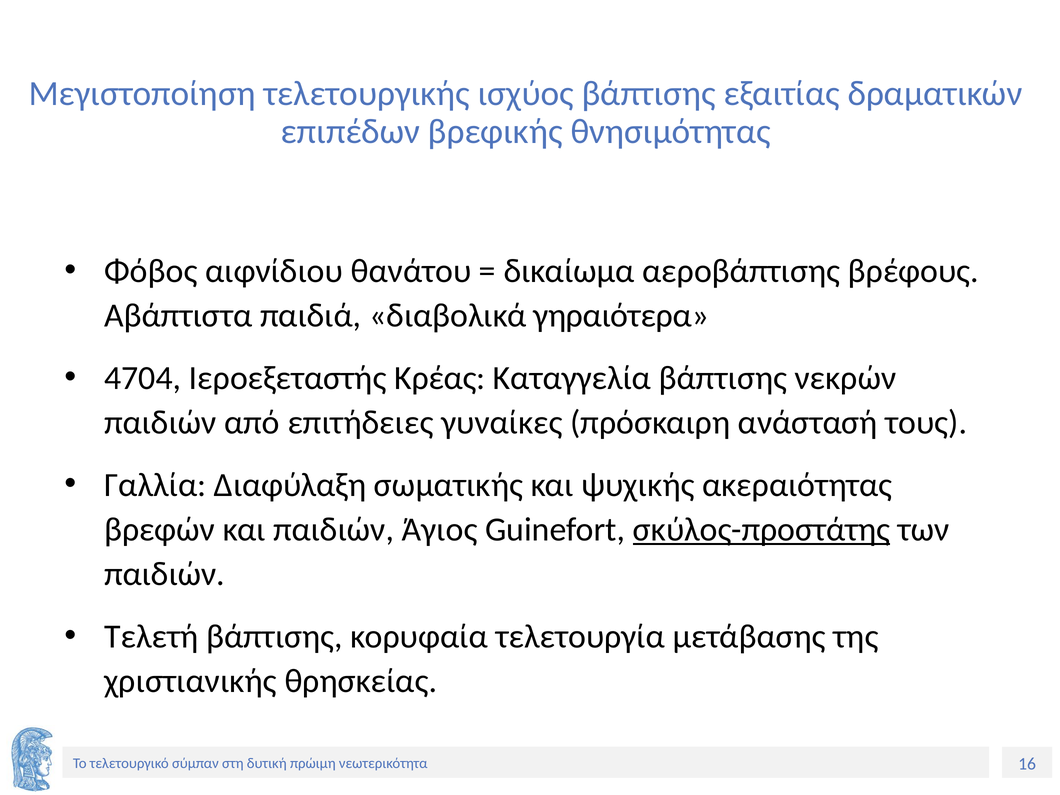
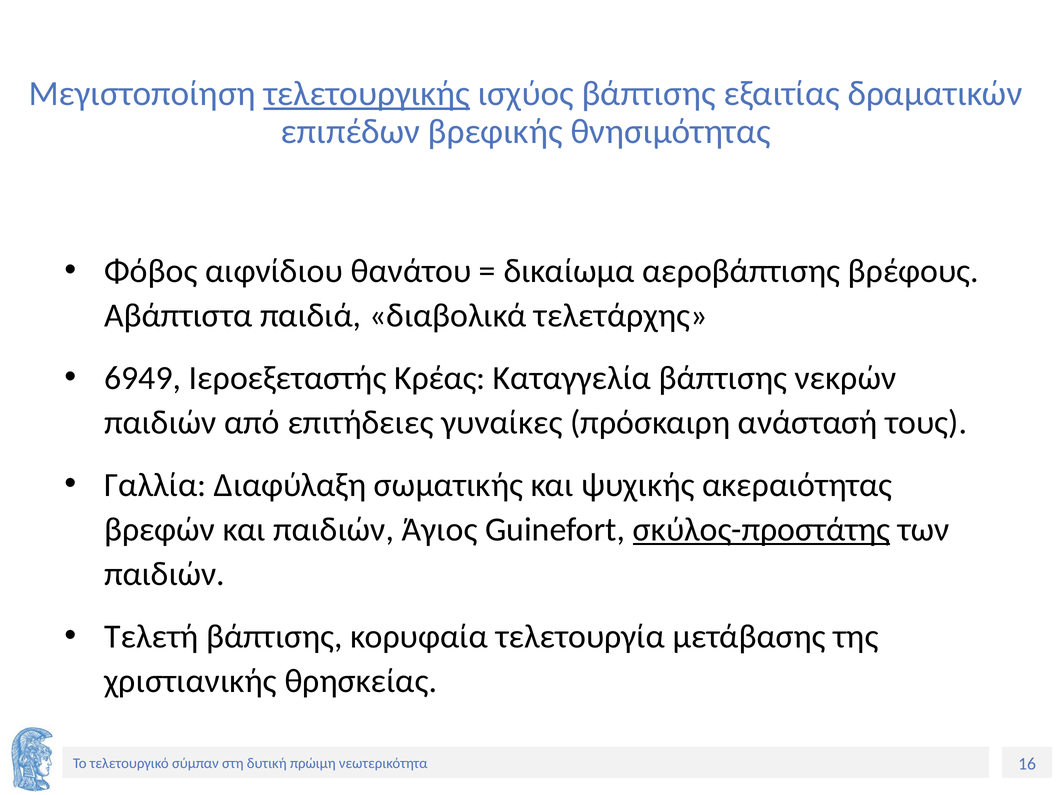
τελετουργικής underline: none -> present
γηραιότερα: γηραιότερα -> τελετάρχης
4704: 4704 -> 6949
